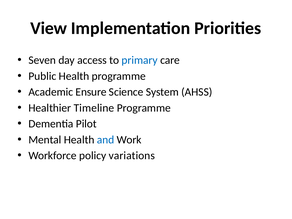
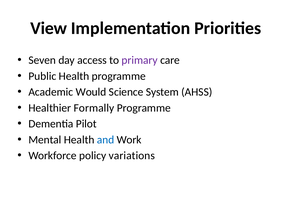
primary colour: blue -> purple
Ensure: Ensure -> Would
Timeline: Timeline -> Formally
